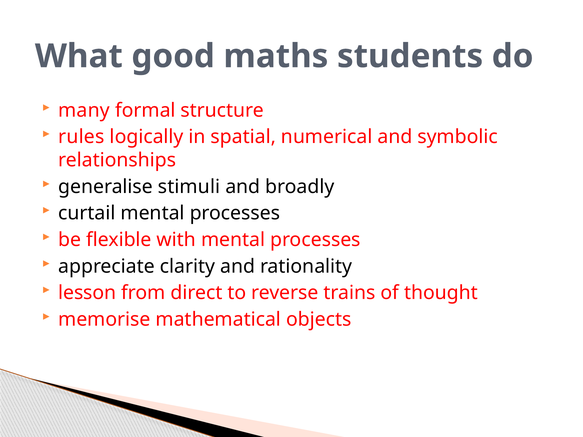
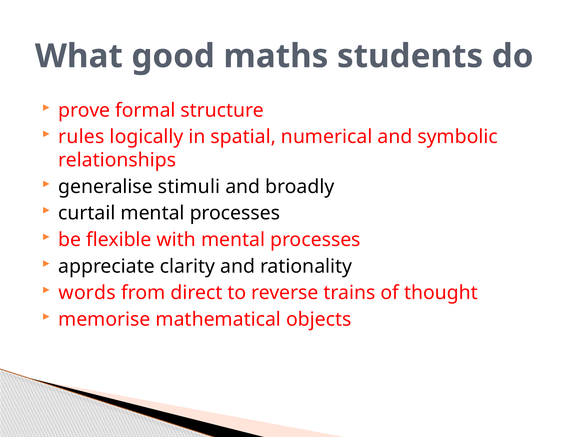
many: many -> prove
lesson: lesson -> words
